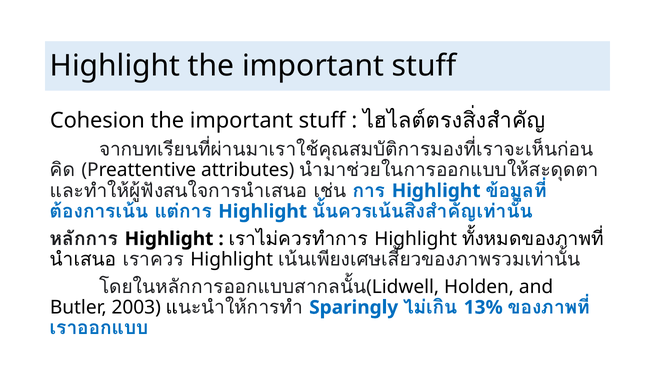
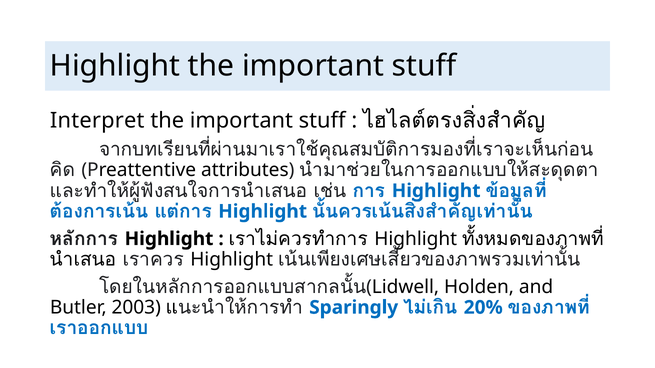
Cohesion: Cohesion -> Interpret
13%: 13% -> 20%
